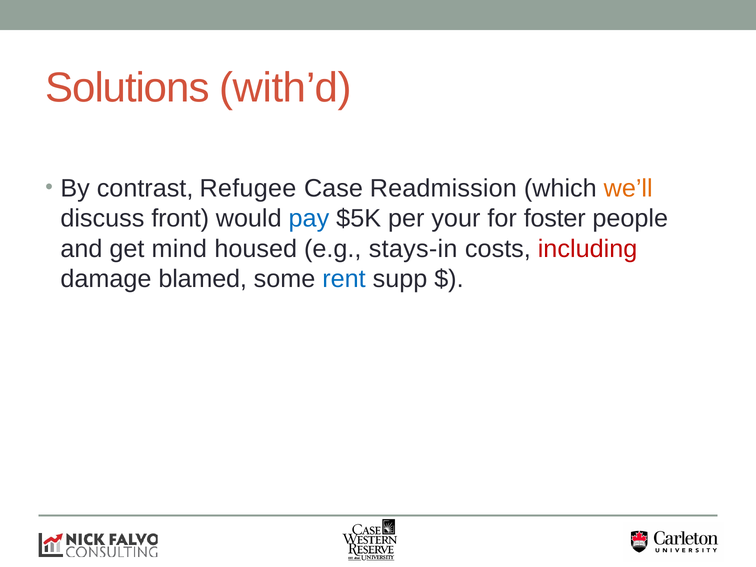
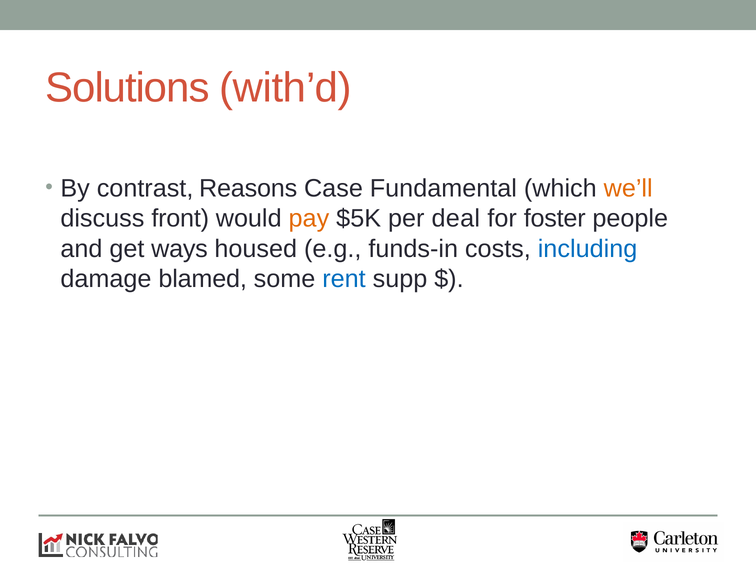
Refugee: Refugee -> Reasons
Readmission: Readmission -> Fundamental
pay colour: blue -> orange
your: your -> deal
mind: mind -> ways
stays-in: stays-in -> funds-in
including colour: red -> blue
